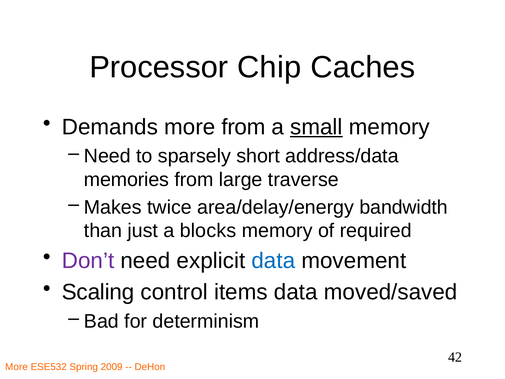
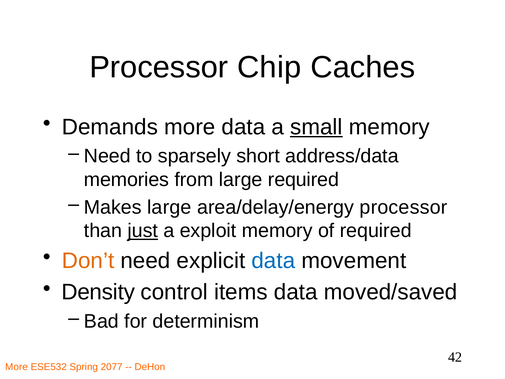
more from: from -> data
large traverse: traverse -> required
Makes twice: twice -> large
area/delay/energy bandwidth: bandwidth -> processor
just underline: none -> present
blocks: blocks -> exploit
Don’t colour: purple -> orange
Scaling: Scaling -> Density
2009: 2009 -> 2077
